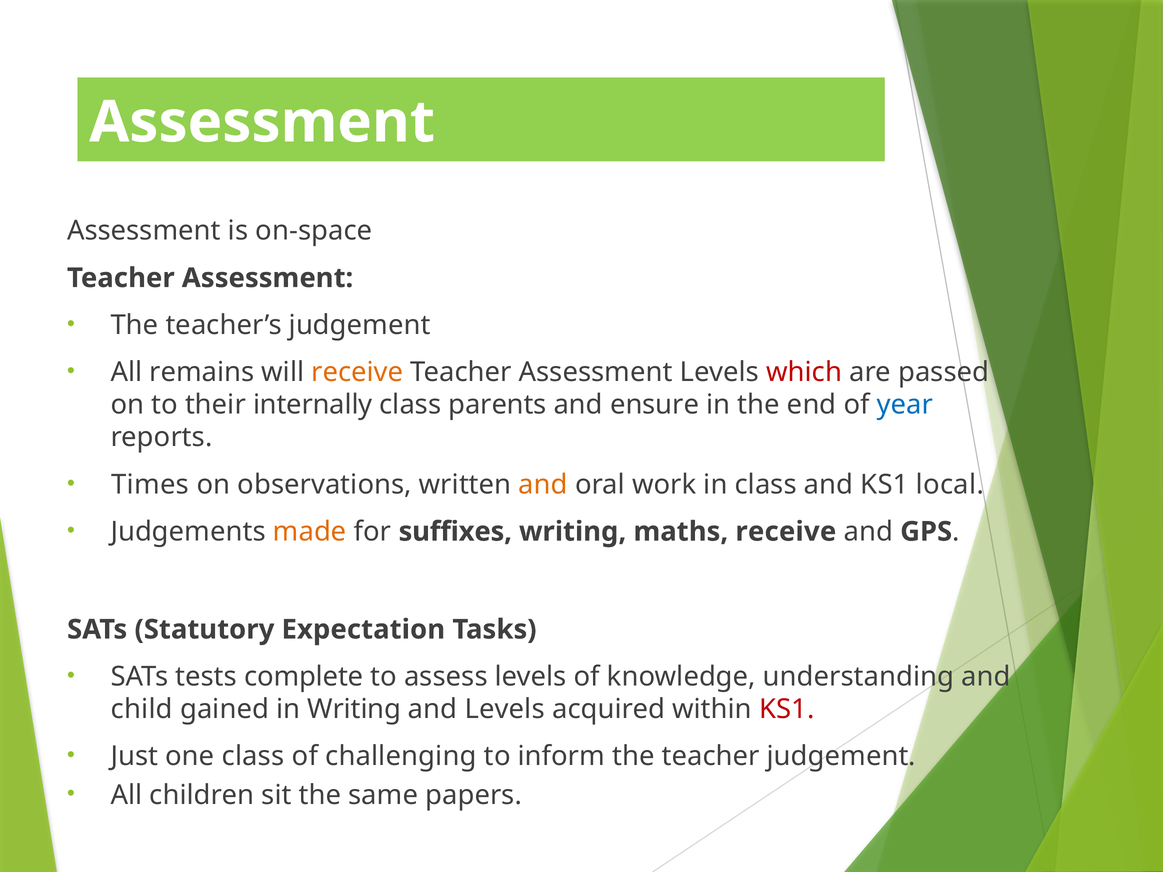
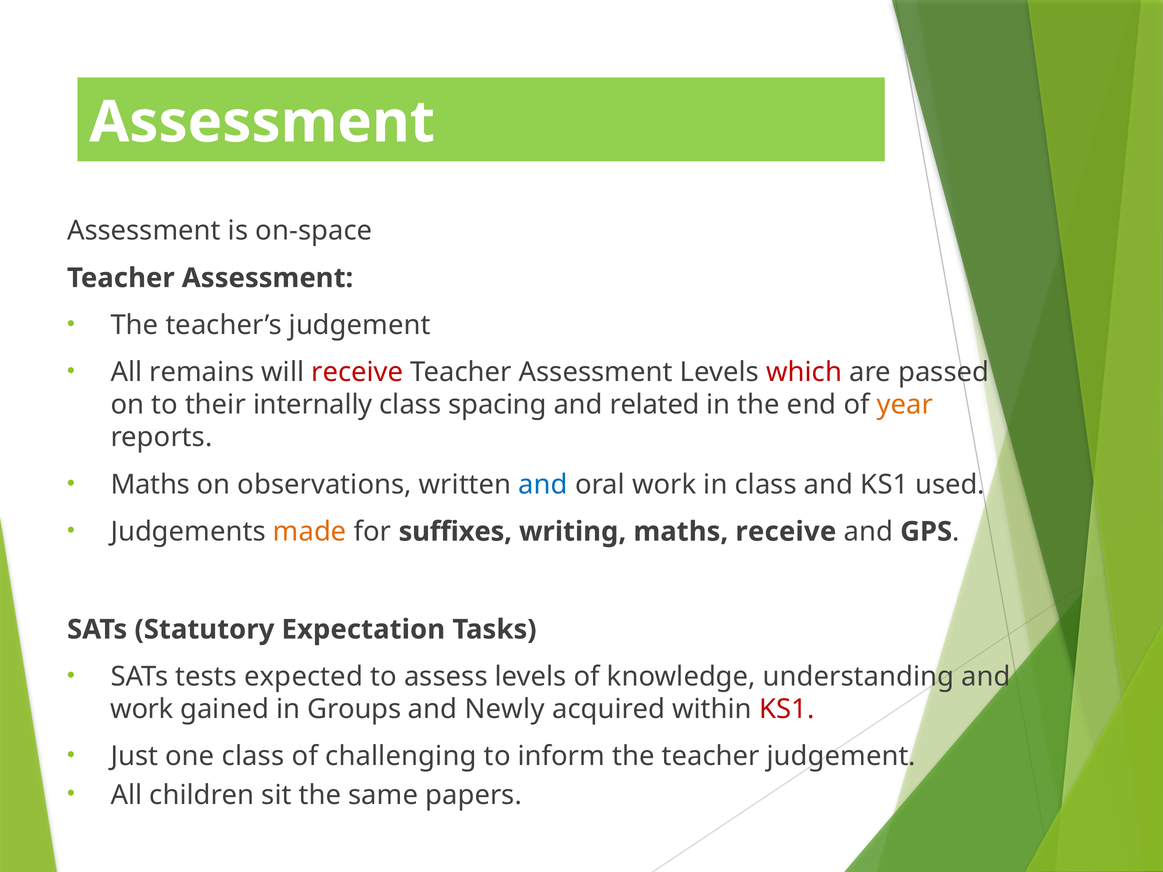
receive at (357, 372) colour: orange -> red
parents: parents -> spacing
ensure: ensure -> related
year colour: blue -> orange
Times at (150, 485): Times -> Maths
and at (543, 485) colour: orange -> blue
local: local -> used
complete: complete -> expected
child at (142, 709): child -> work
in Writing: Writing -> Groups
and Levels: Levels -> Newly
